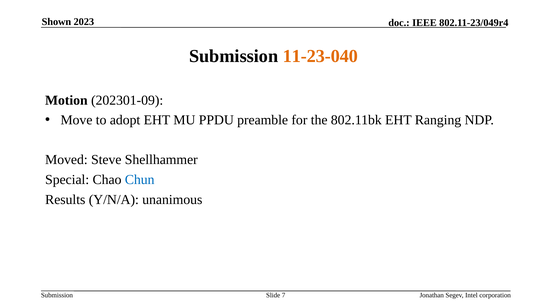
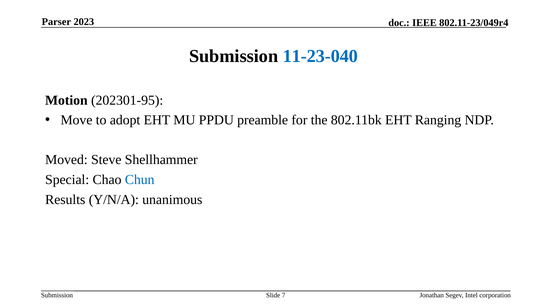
Shown: Shown -> Parser
11-23-040 colour: orange -> blue
202301-09: 202301-09 -> 202301-95
